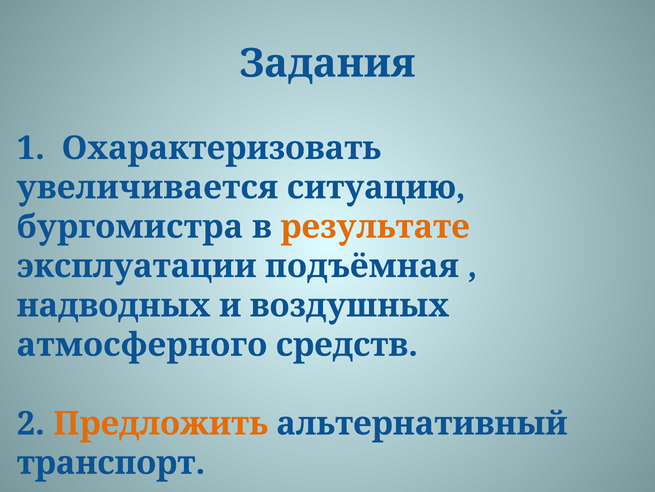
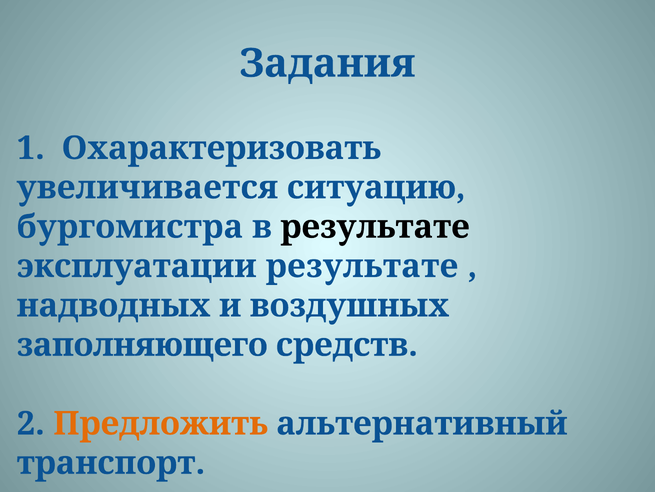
результате at (375, 227) colour: orange -> black
эксплуатации подъёмная: подъёмная -> результате
атмосферного: атмосферного -> заполняющего
